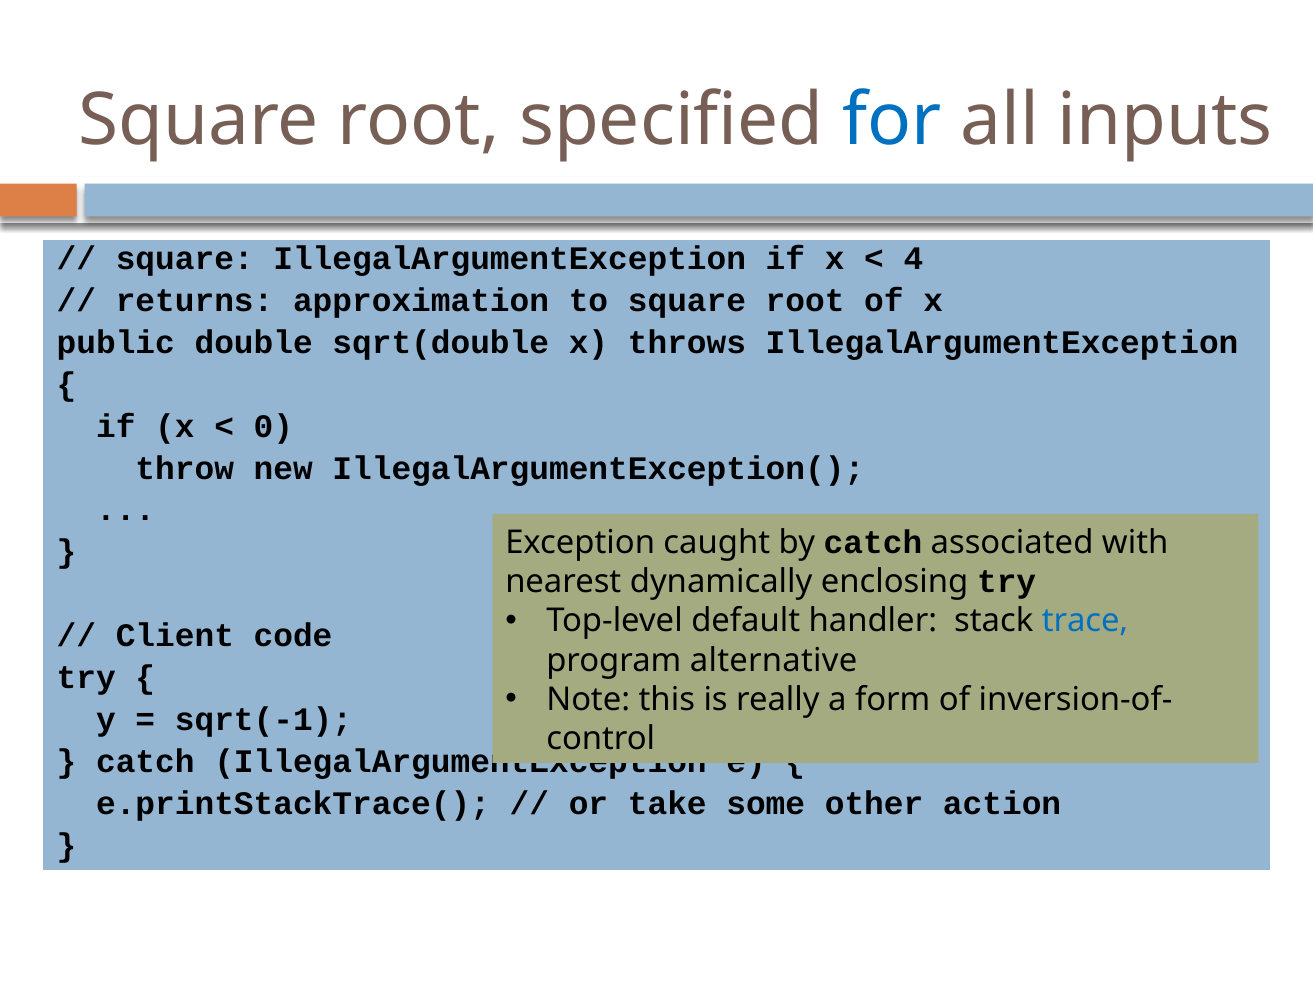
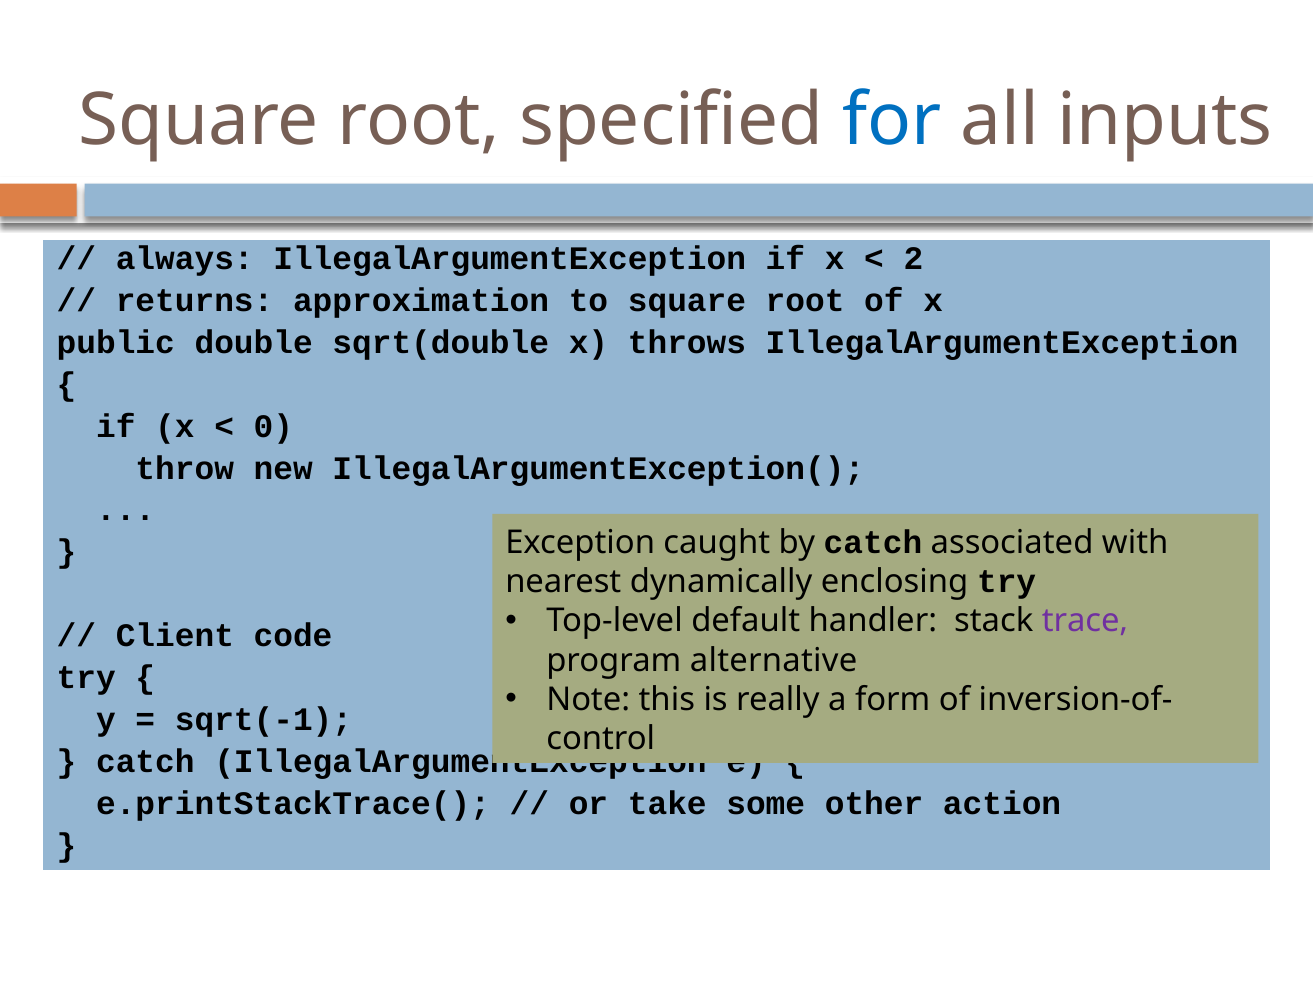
square at (185, 259): square -> always
4: 4 -> 2
trace colour: blue -> purple
